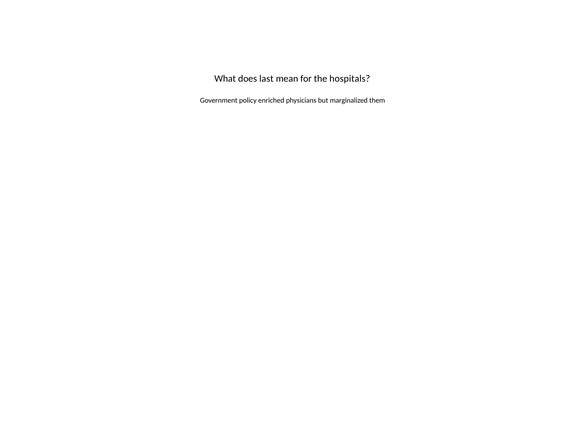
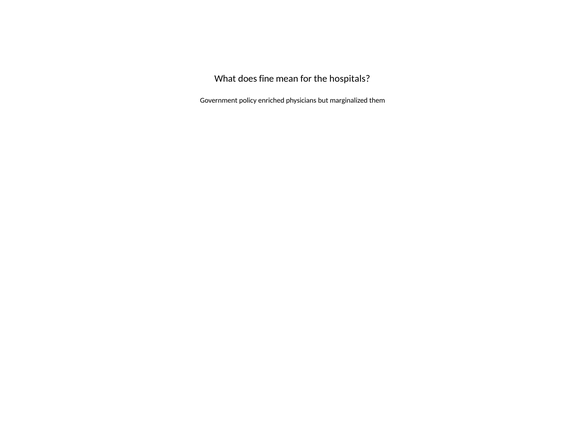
last: last -> fine
